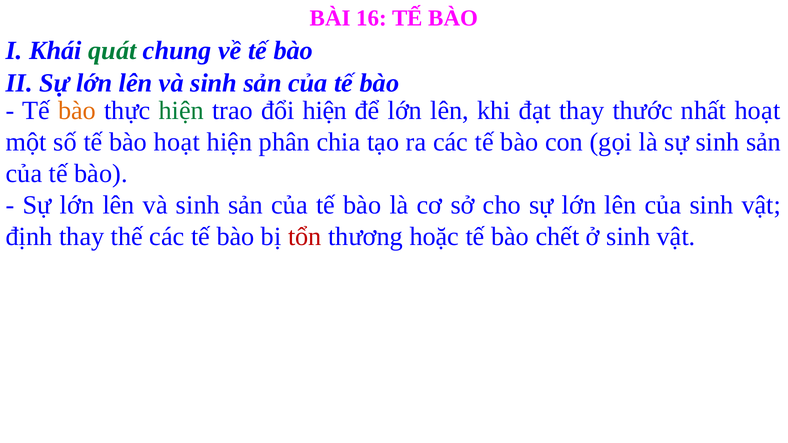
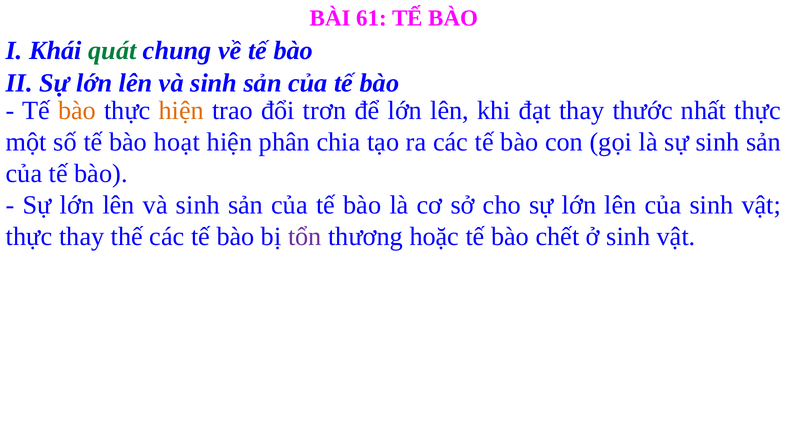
16: 16 -> 61
hiện at (181, 111) colour: green -> orange
đổi hiện: hiện -> trơn
nhất hoạt: hoạt -> thực
định at (29, 237): định -> thực
tổn colour: red -> purple
